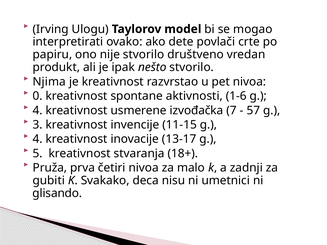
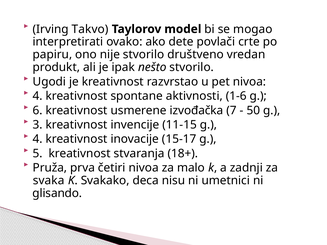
Ulogu: Ulogu -> Takvo
Njima: Njima -> Ugodi
0 at (38, 96): 0 -> 4
4 at (38, 110): 4 -> 6
57: 57 -> 50
13-17: 13-17 -> 15-17
gubiti: gubiti -> svaka
